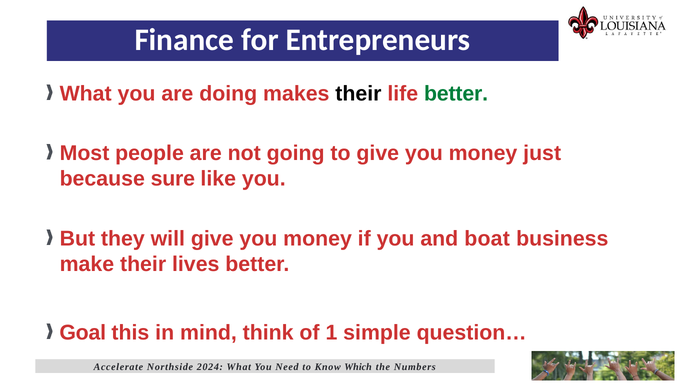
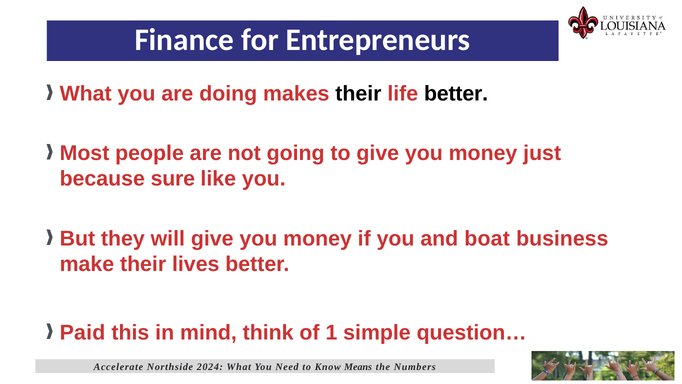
better at (456, 94) colour: green -> black
Goal: Goal -> Paid
Which: Which -> Means
